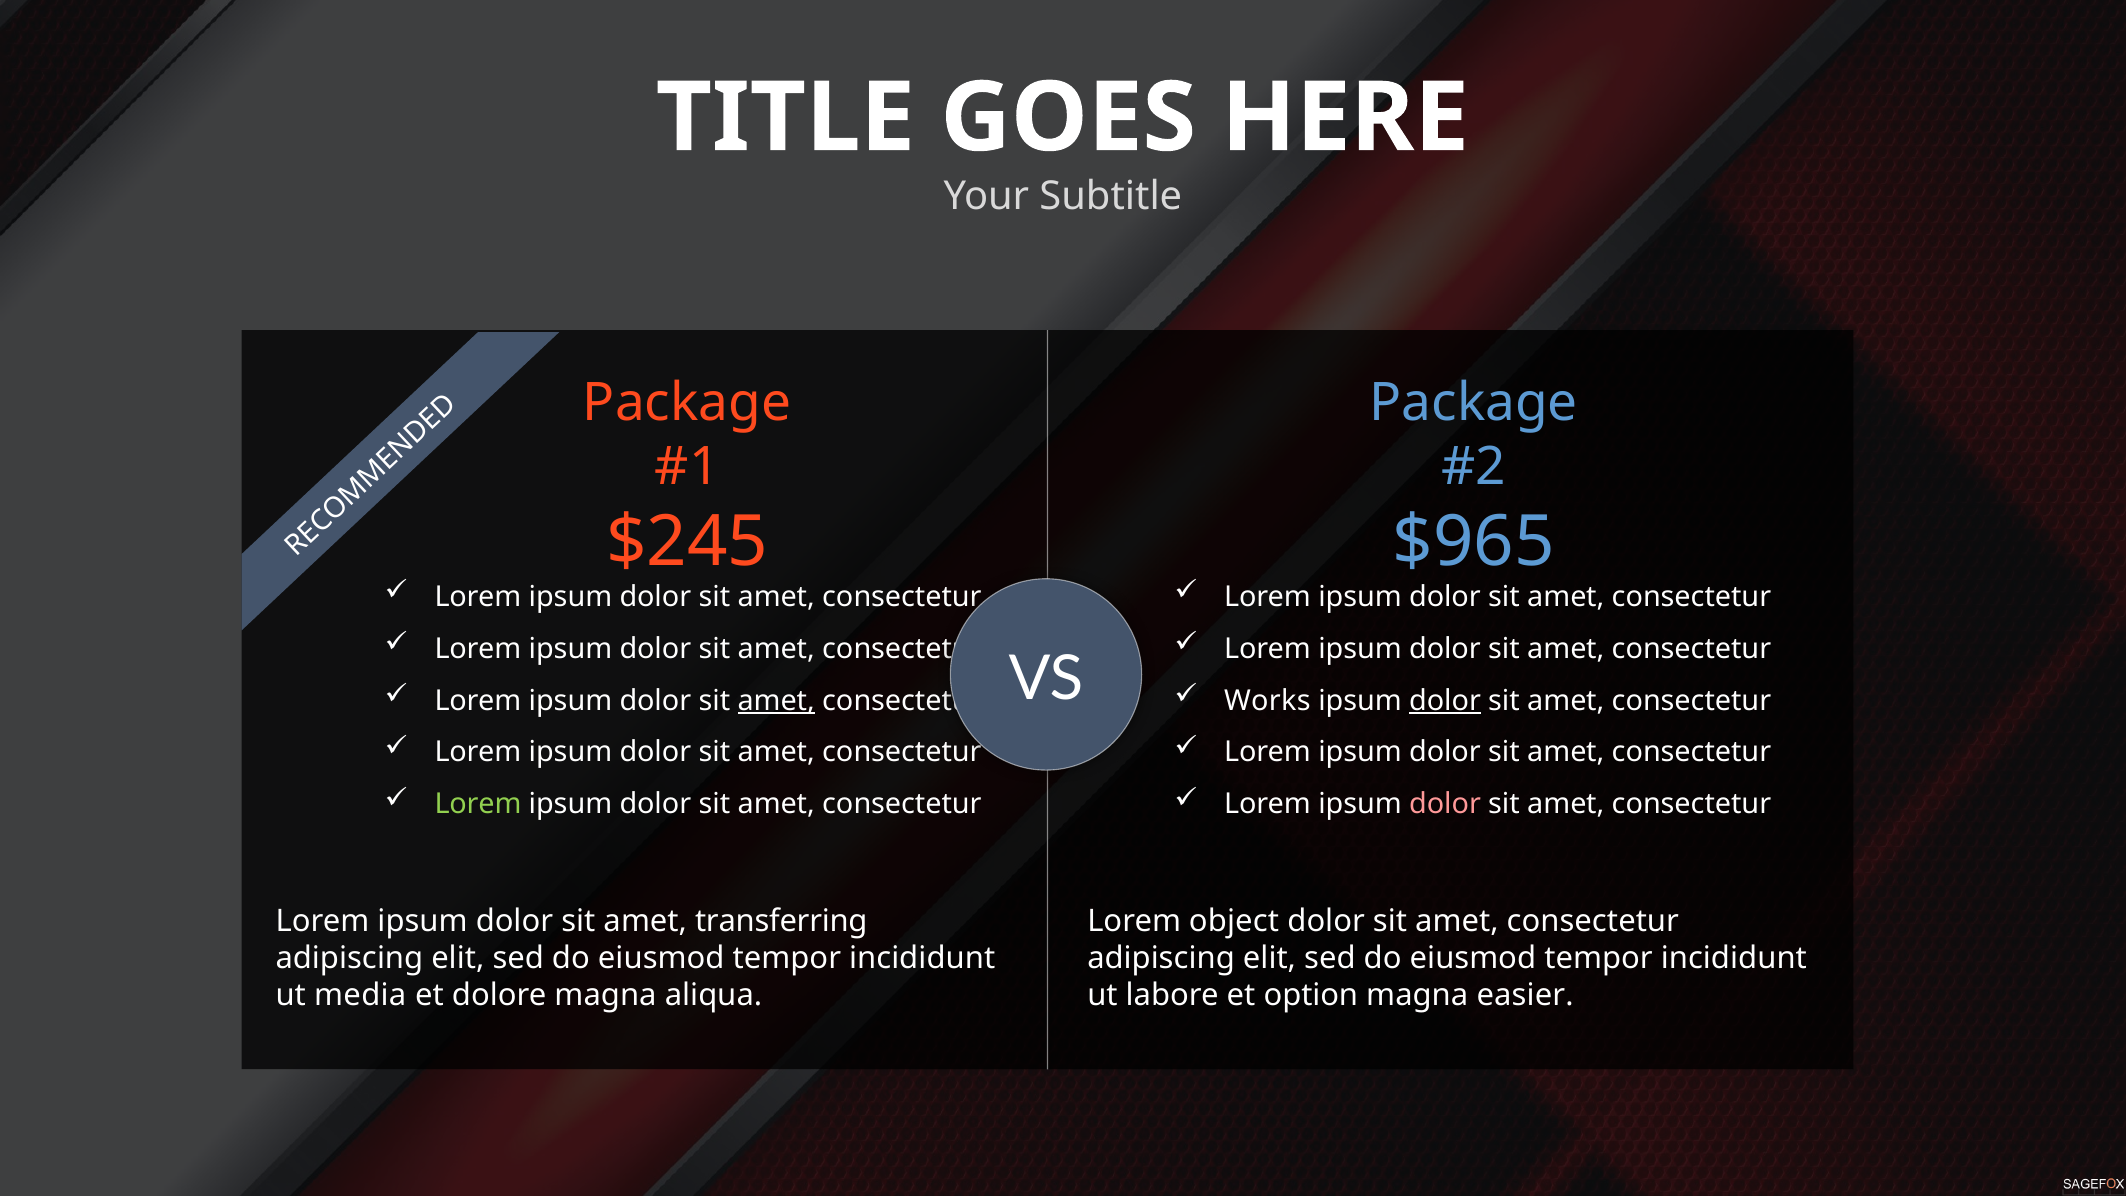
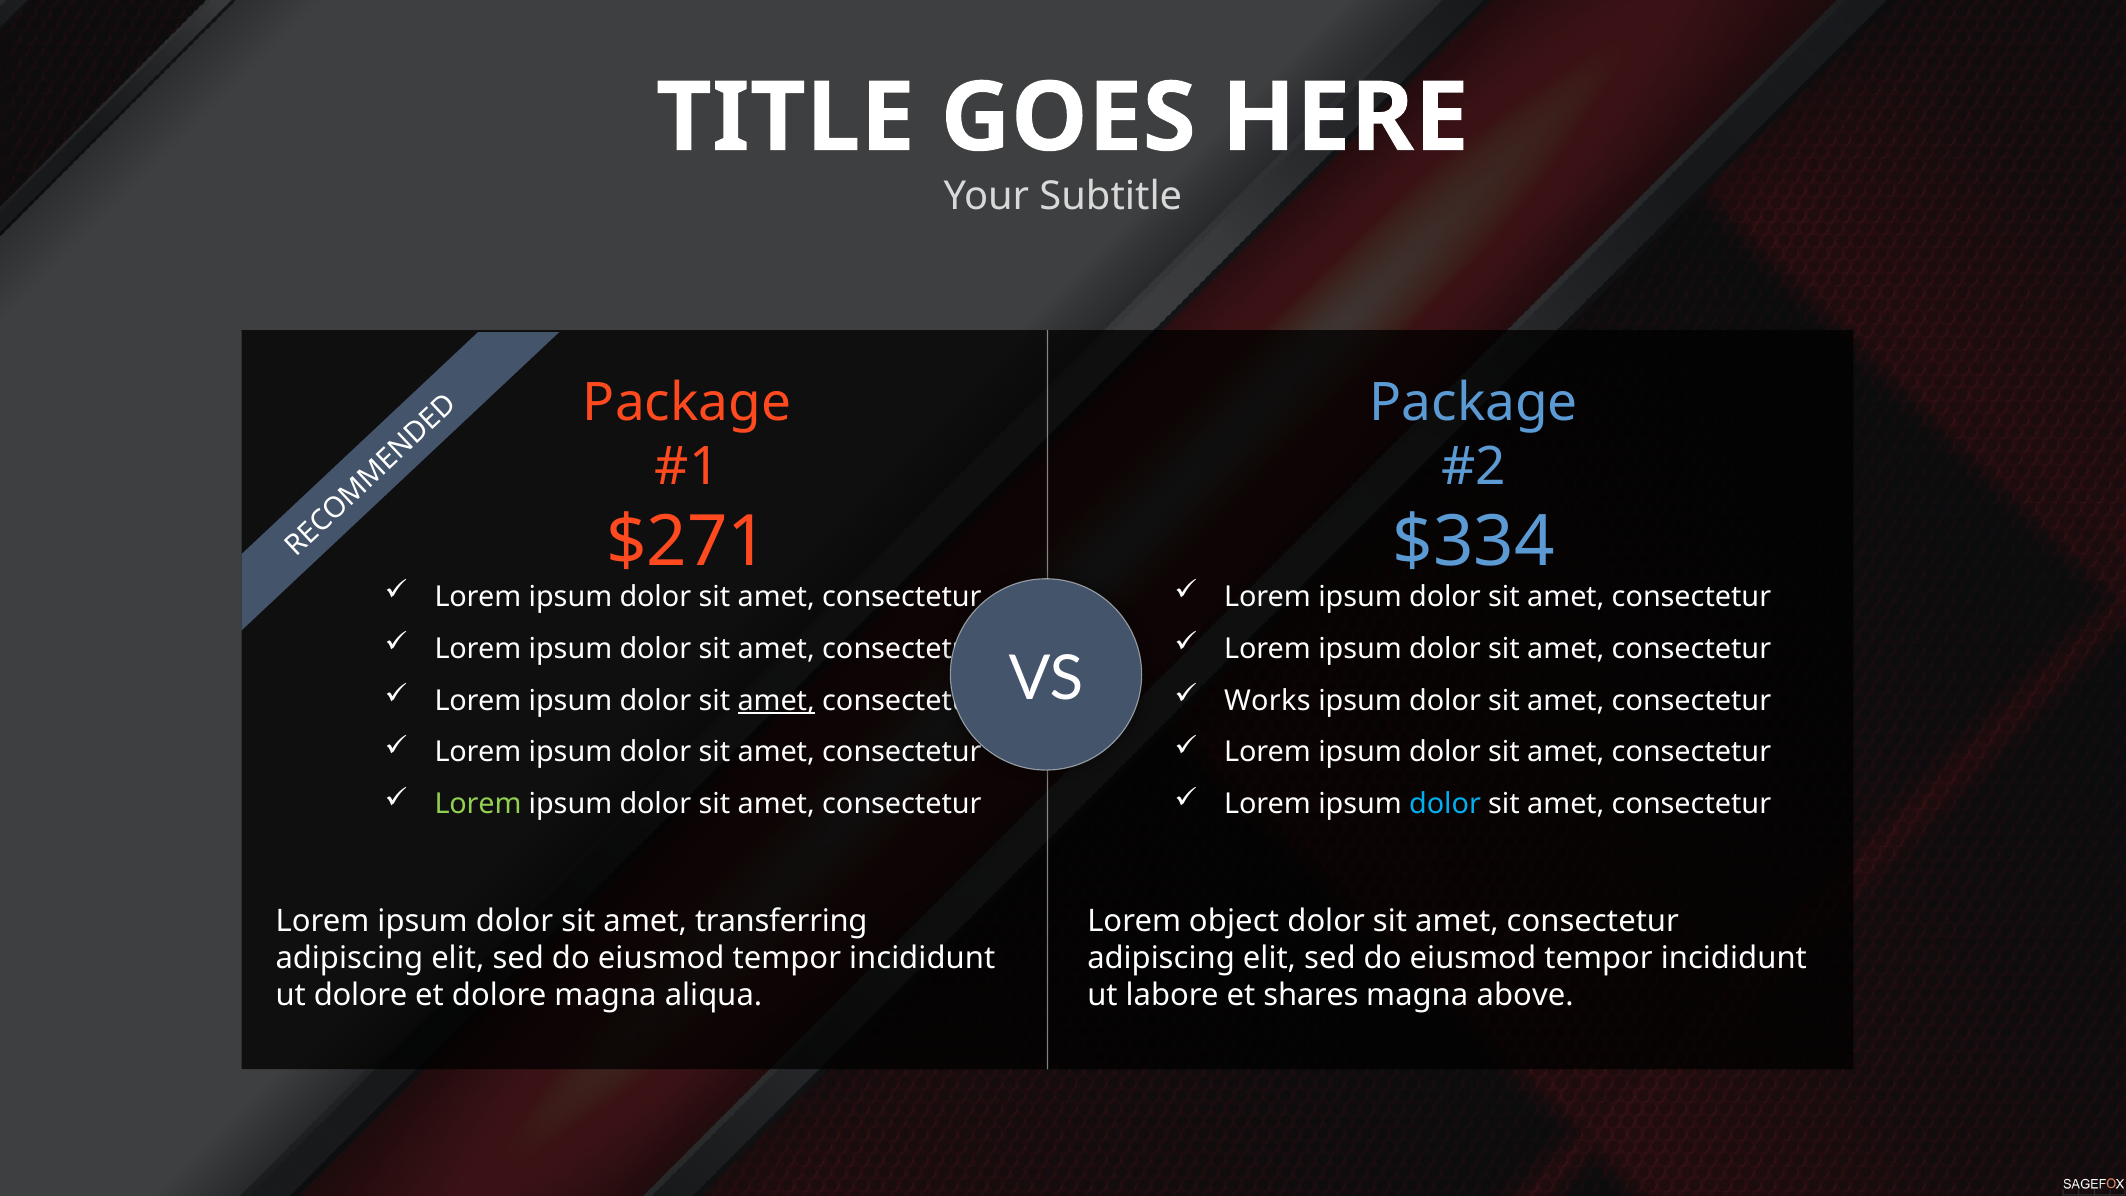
$245: $245 -> $271
$965: $965 -> $334
dolor at (1445, 701) underline: present -> none
dolor at (1445, 804) colour: pink -> light blue
ut media: media -> dolore
option: option -> shares
easier: easier -> above
